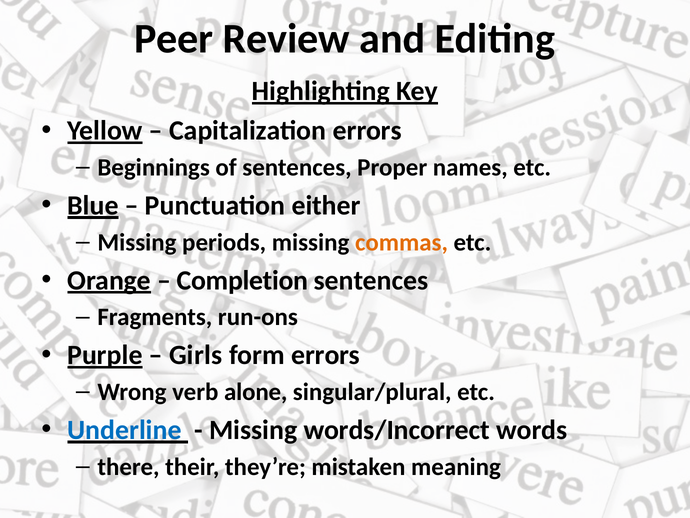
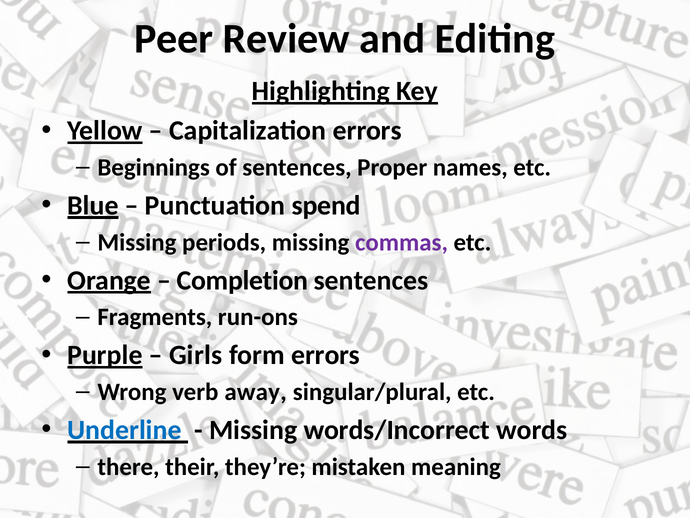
either: either -> spend
commas colour: orange -> purple
alone: alone -> away
